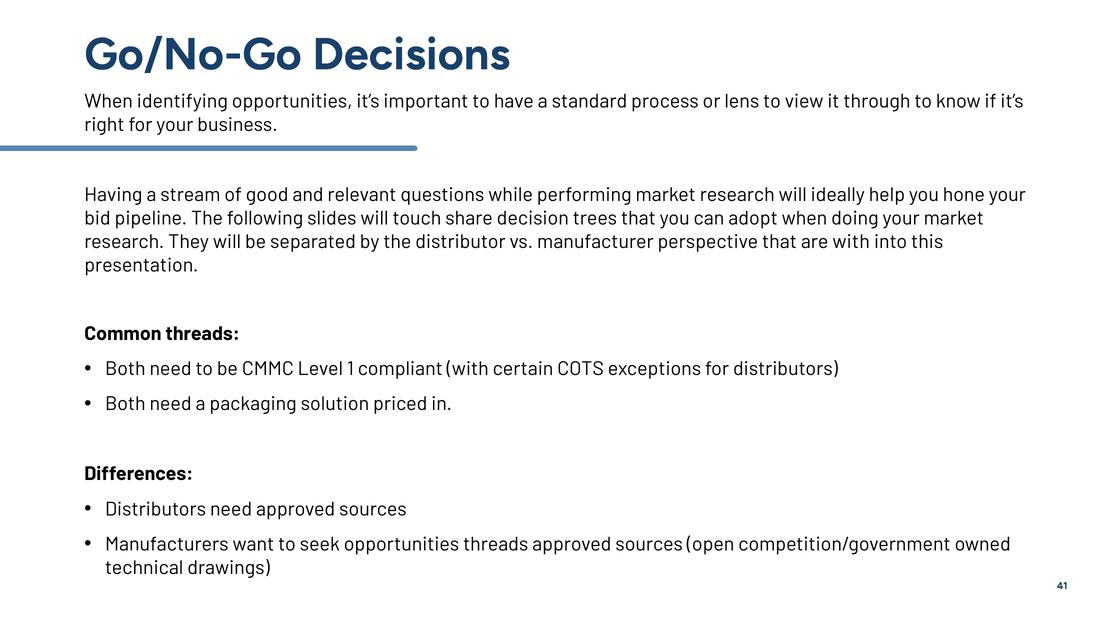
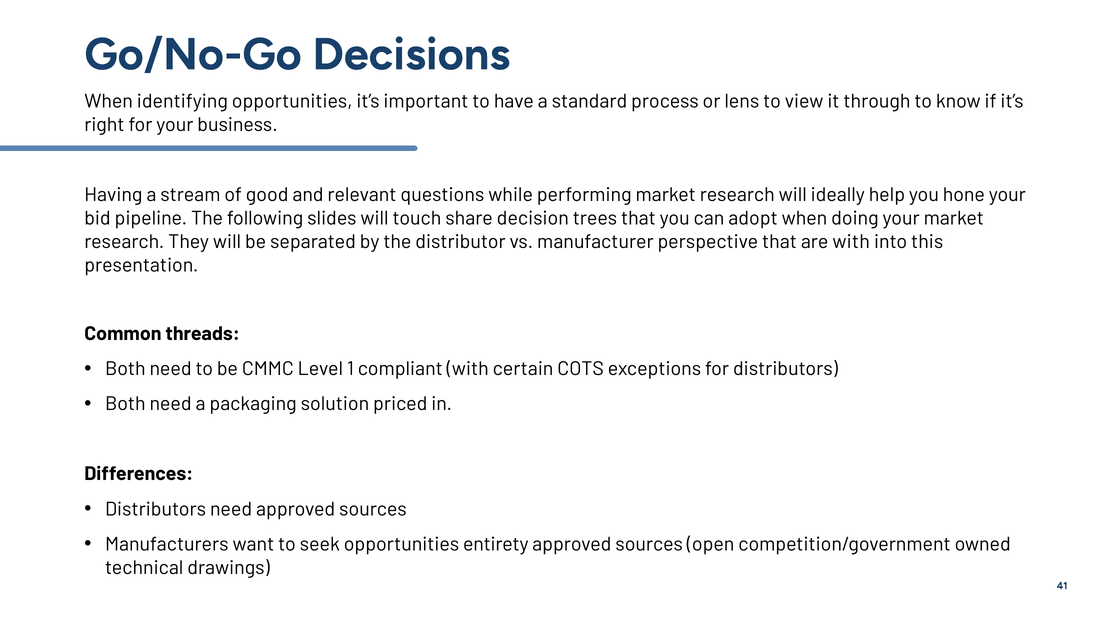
opportunities threads: threads -> entirety
